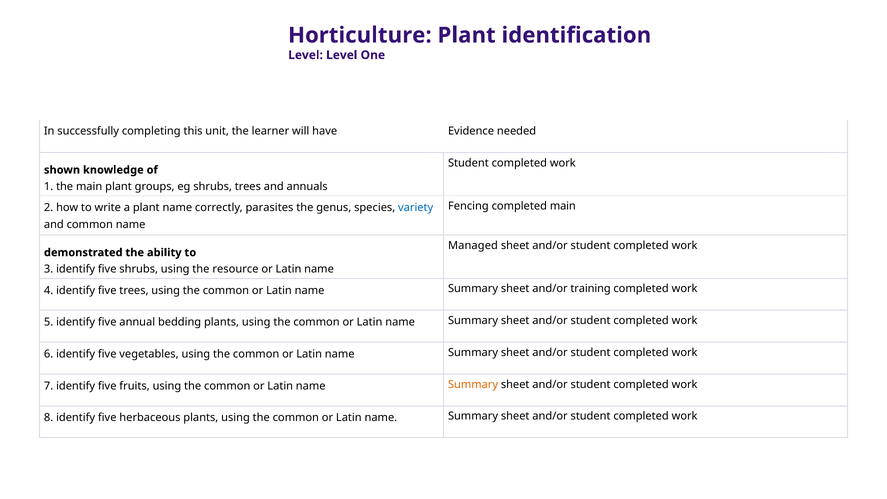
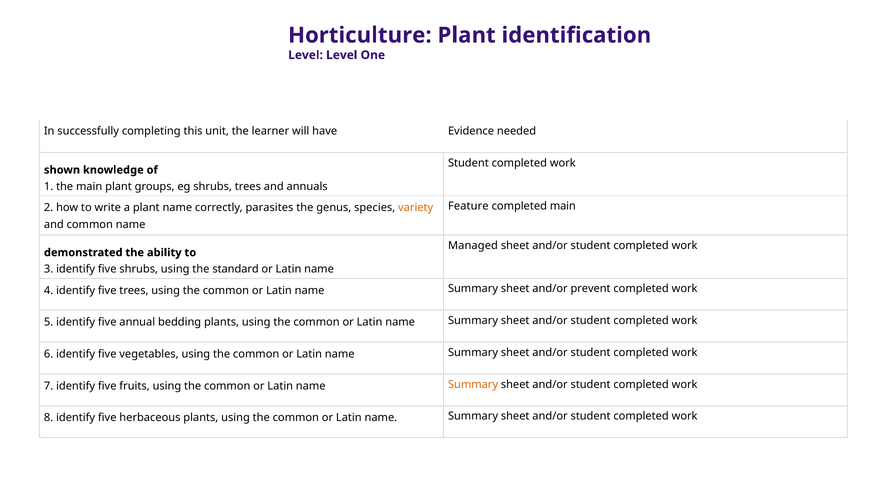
Fencing: Fencing -> Feature
variety colour: blue -> orange
resource: resource -> standard
training: training -> prevent
